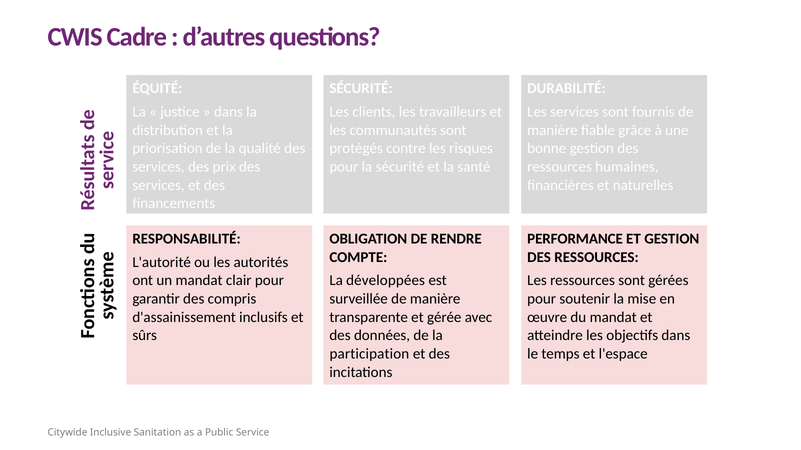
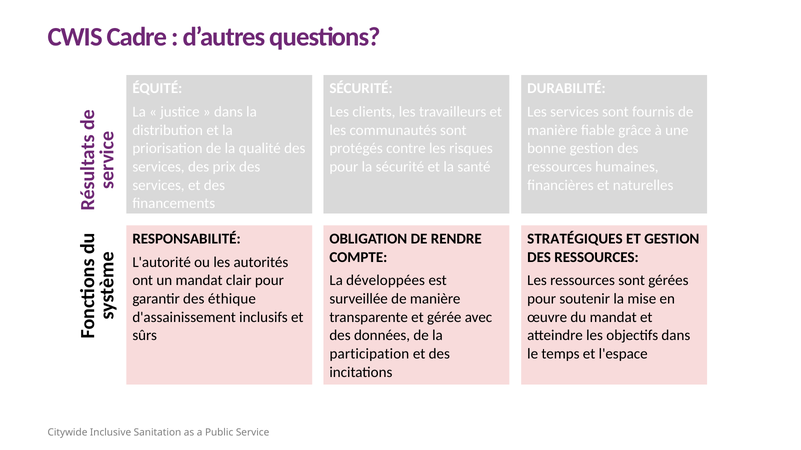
PERFORMANCE: PERFORMANCE -> STRATÉGIQUES
compris: compris -> éthique
